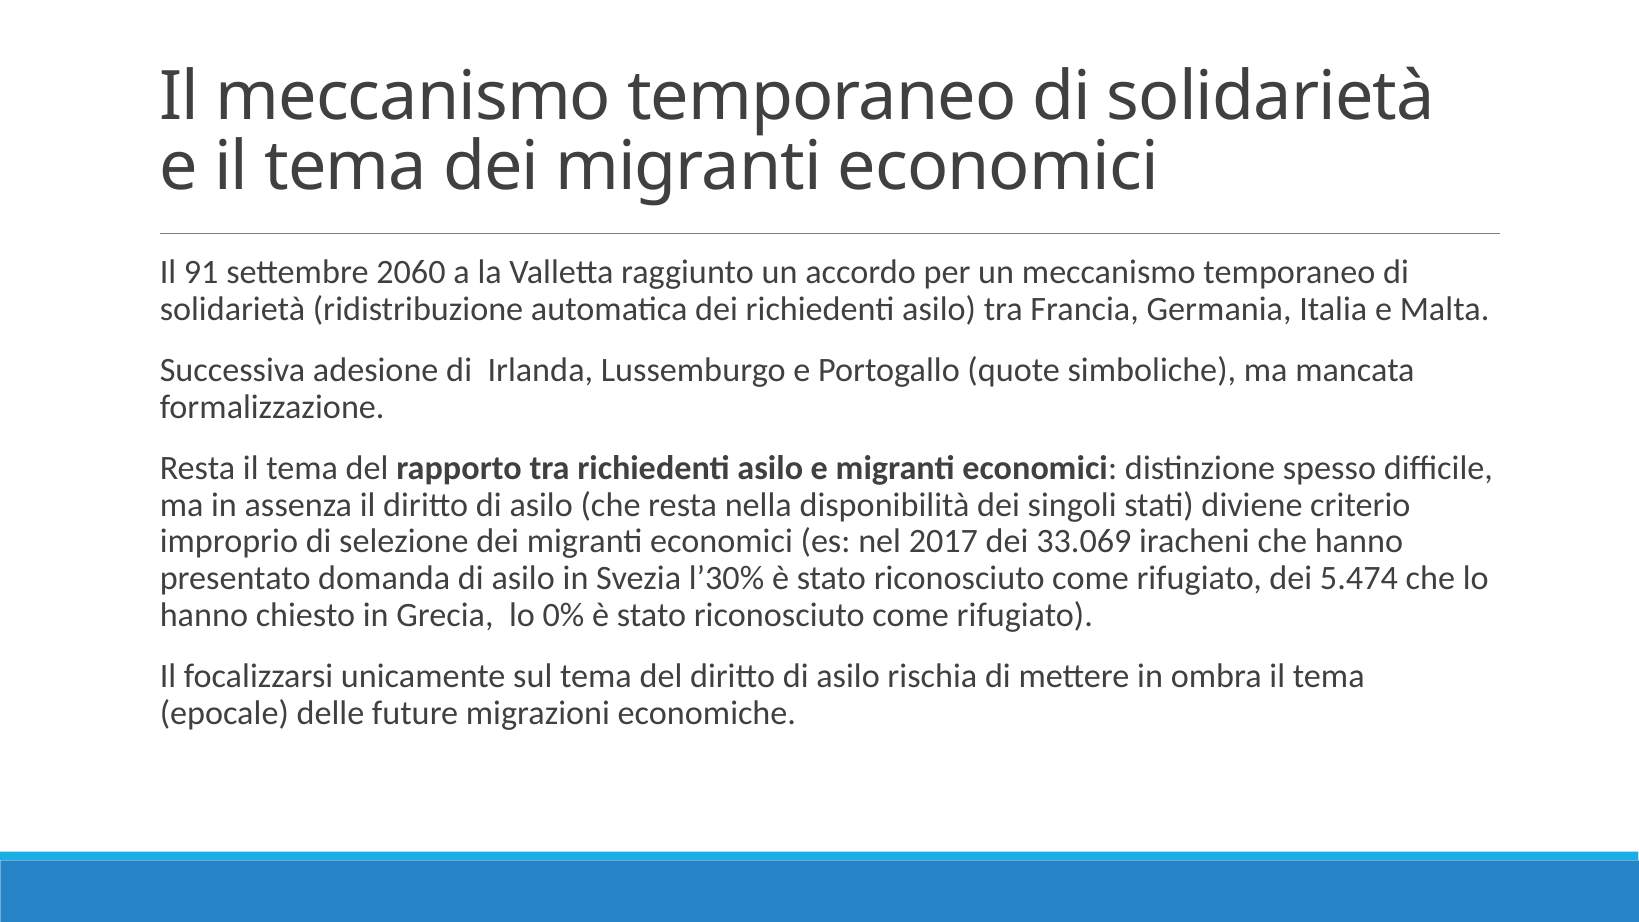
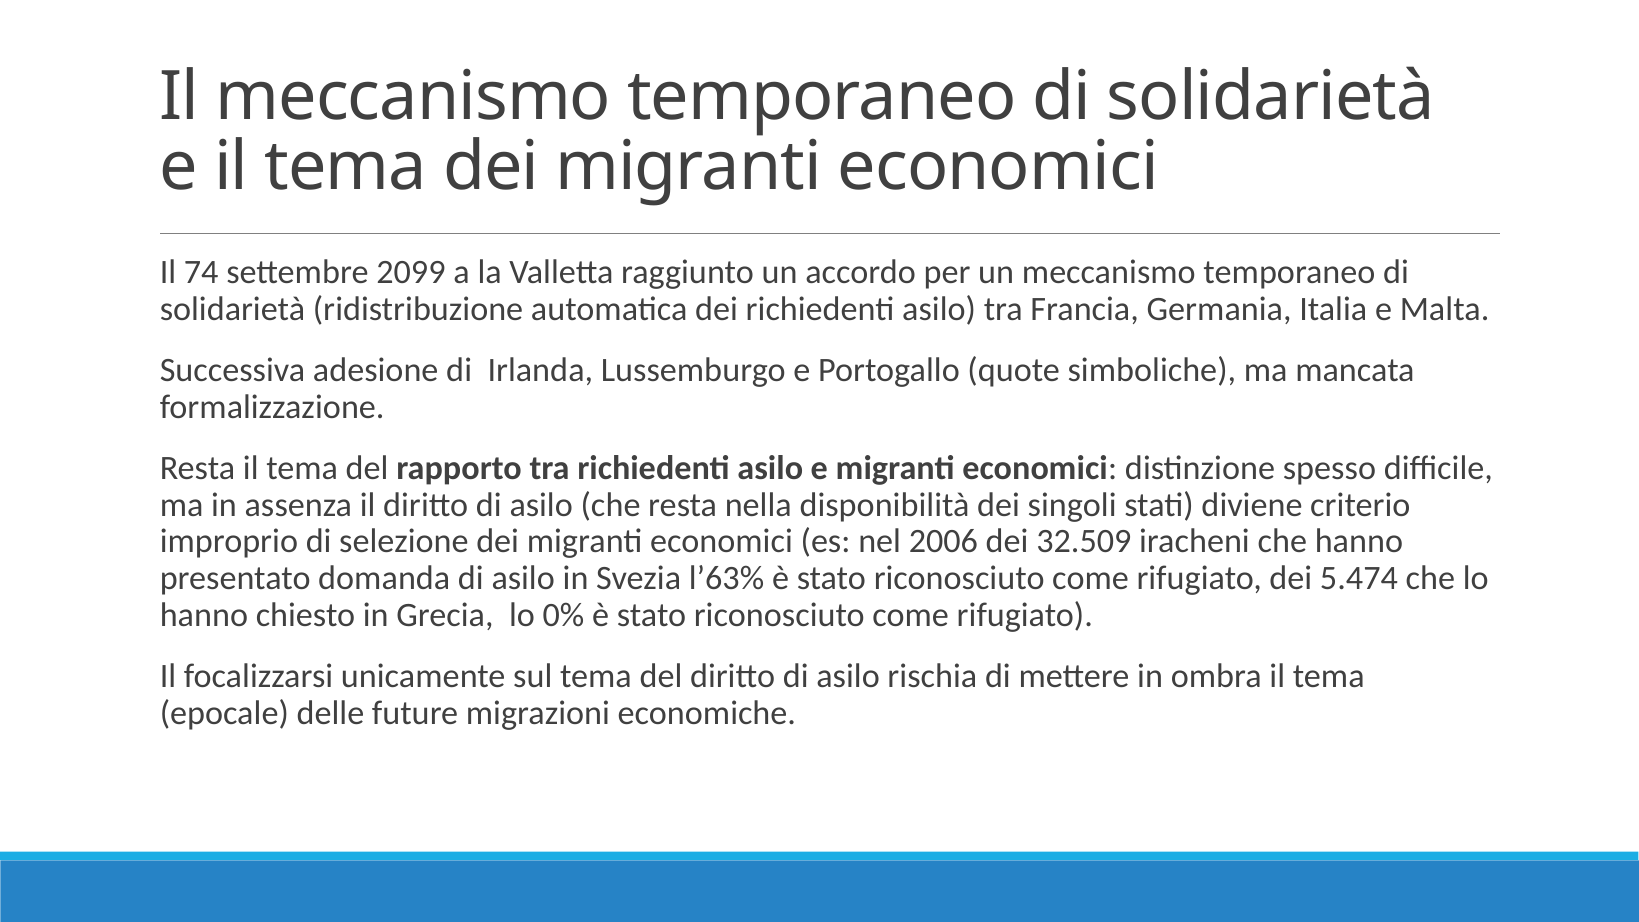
91: 91 -> 74
2060: 2060 -> 2099
2017: 2017 -> 2006
33.069: 33.069 -> 32.509
l’30%: l’30% -> l’63%
